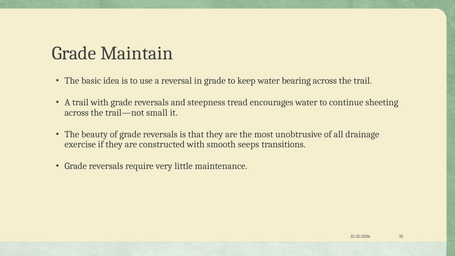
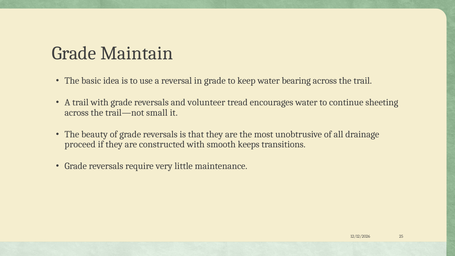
steepness: steepness -> volunteer
exercise: exercise -> proceed
seeps: seeps -> keeps
